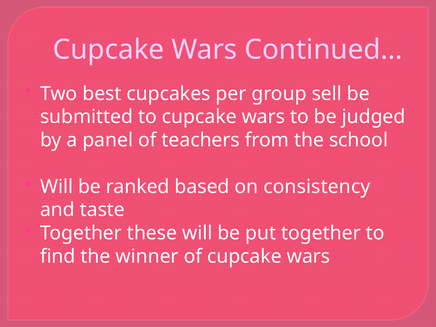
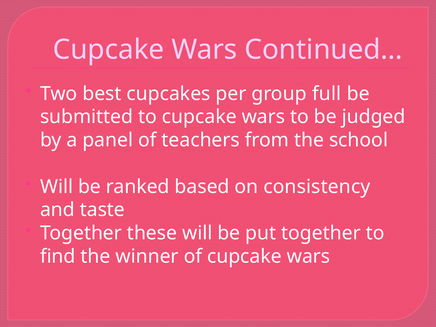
sell: sell -> full
